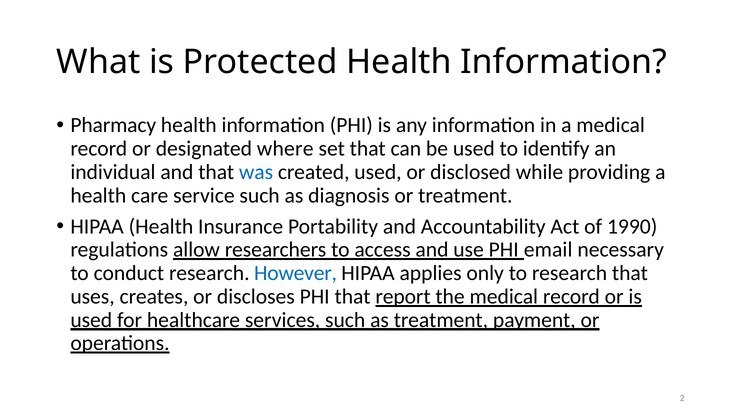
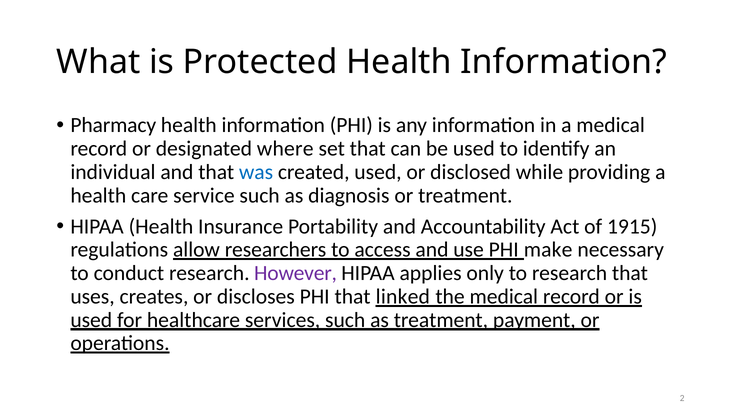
1990: 1990 -> 1915
email: email -> make
However colour: blue -> purple
report: report -> linked
